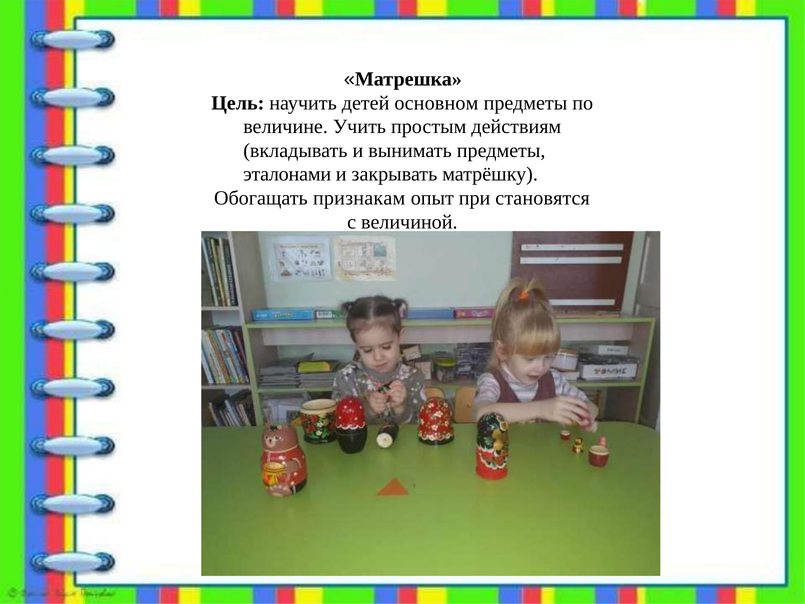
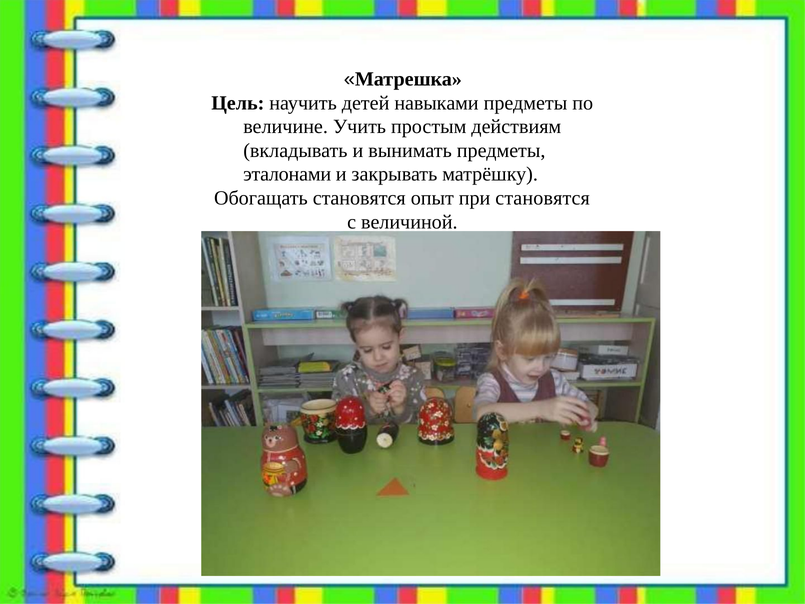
основном: основном -> навыками
Обогащать признакам: признакам -> становятся
